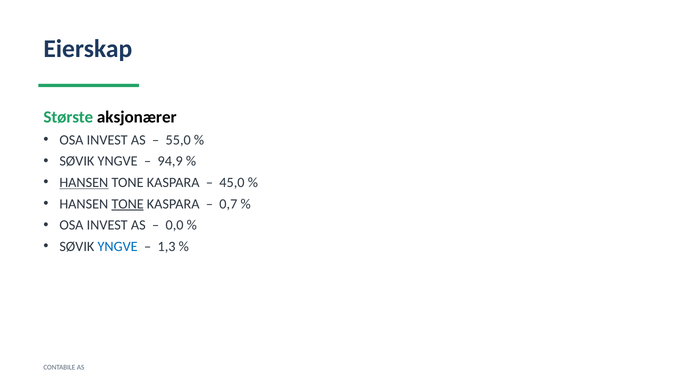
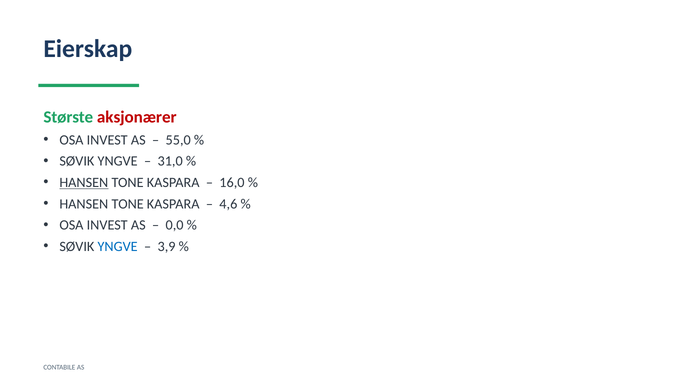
aksjonærer colour: black -> red
94,9: 94,9 -> 31,0
45,0: 45,0 -> 16,0
TONE at (128, 204) underline: present -> none
0,7: 0,7 -> 4,6
1,3: 1,3 -> 3,9
